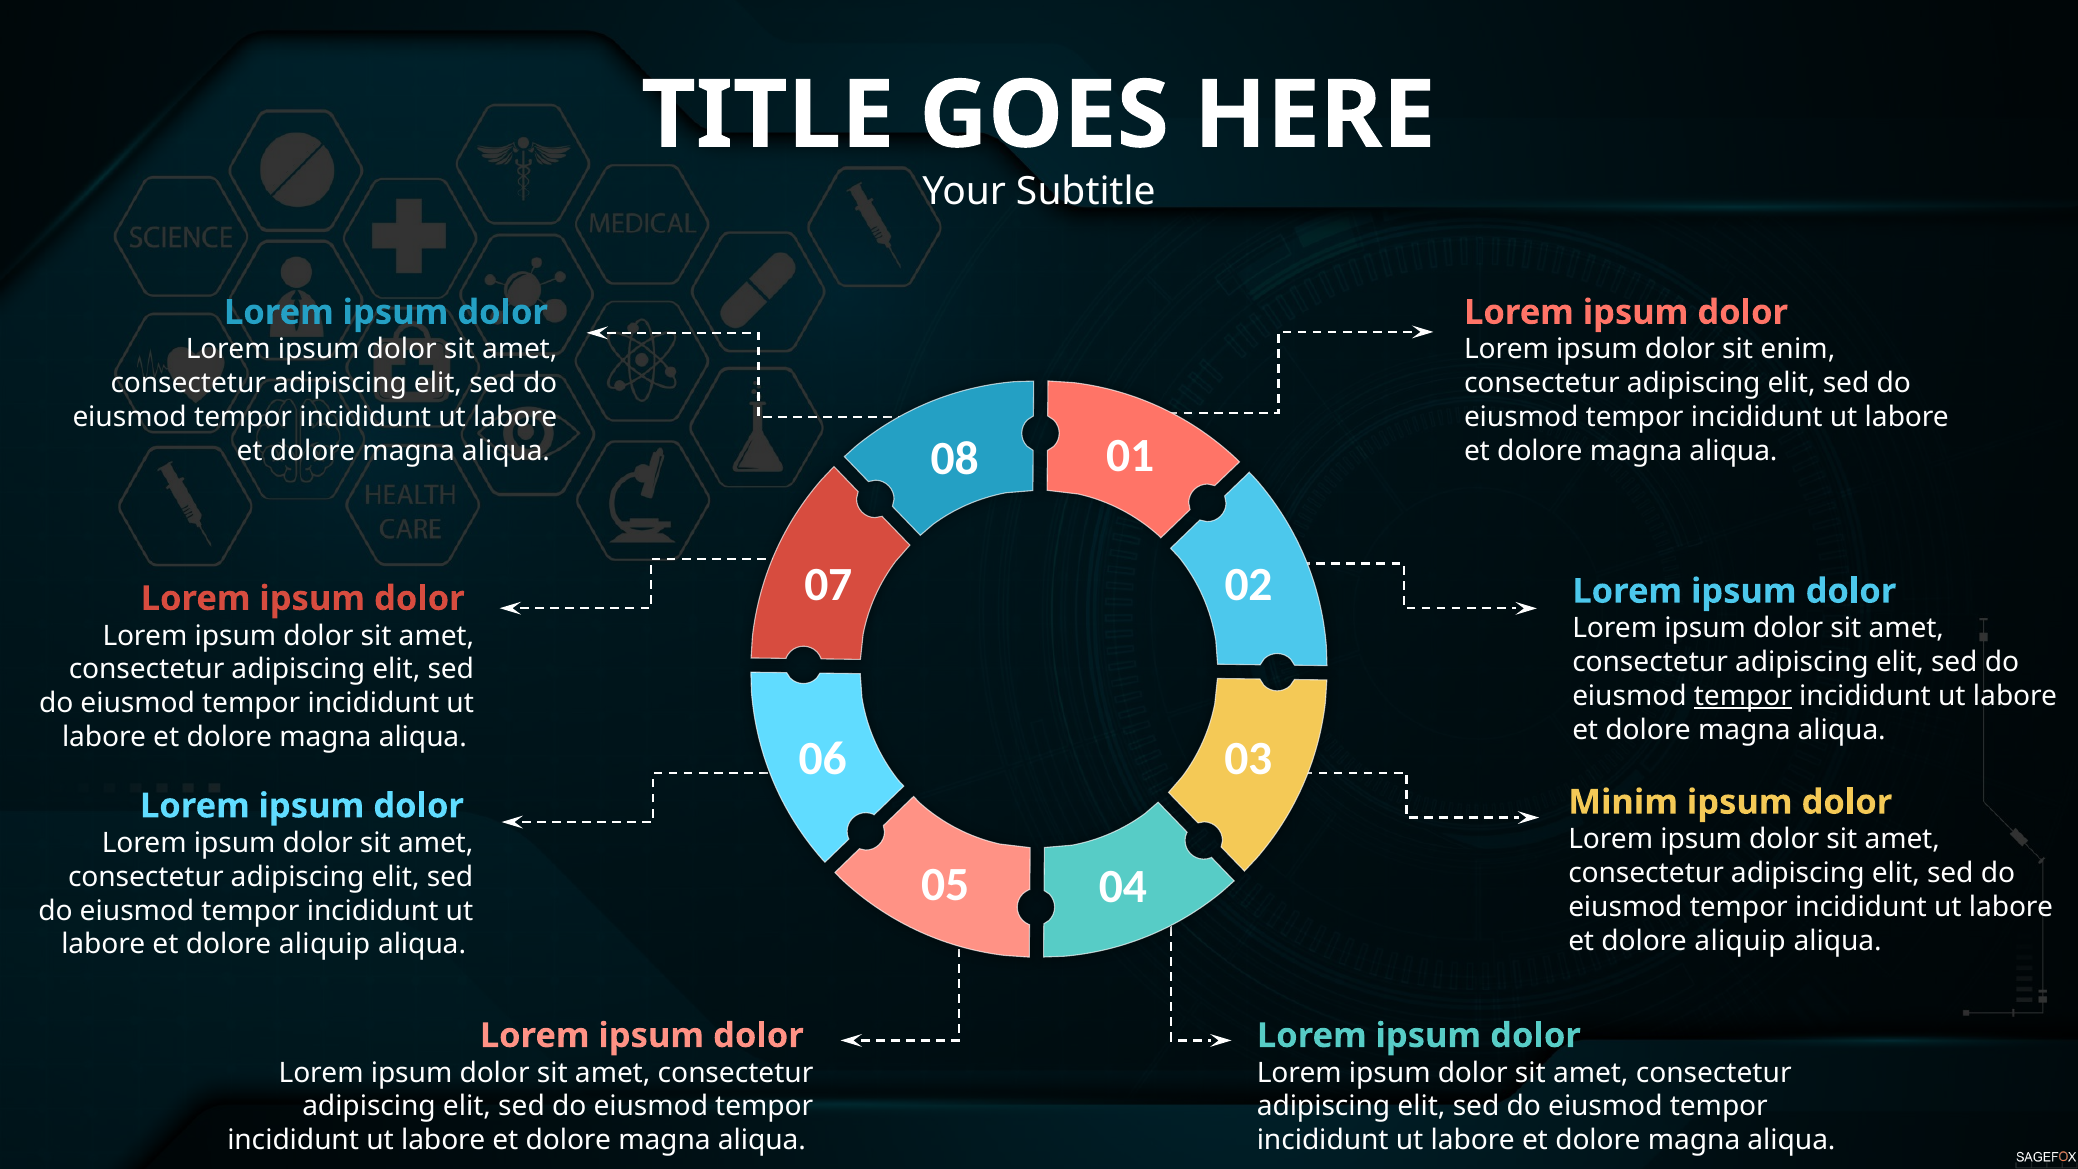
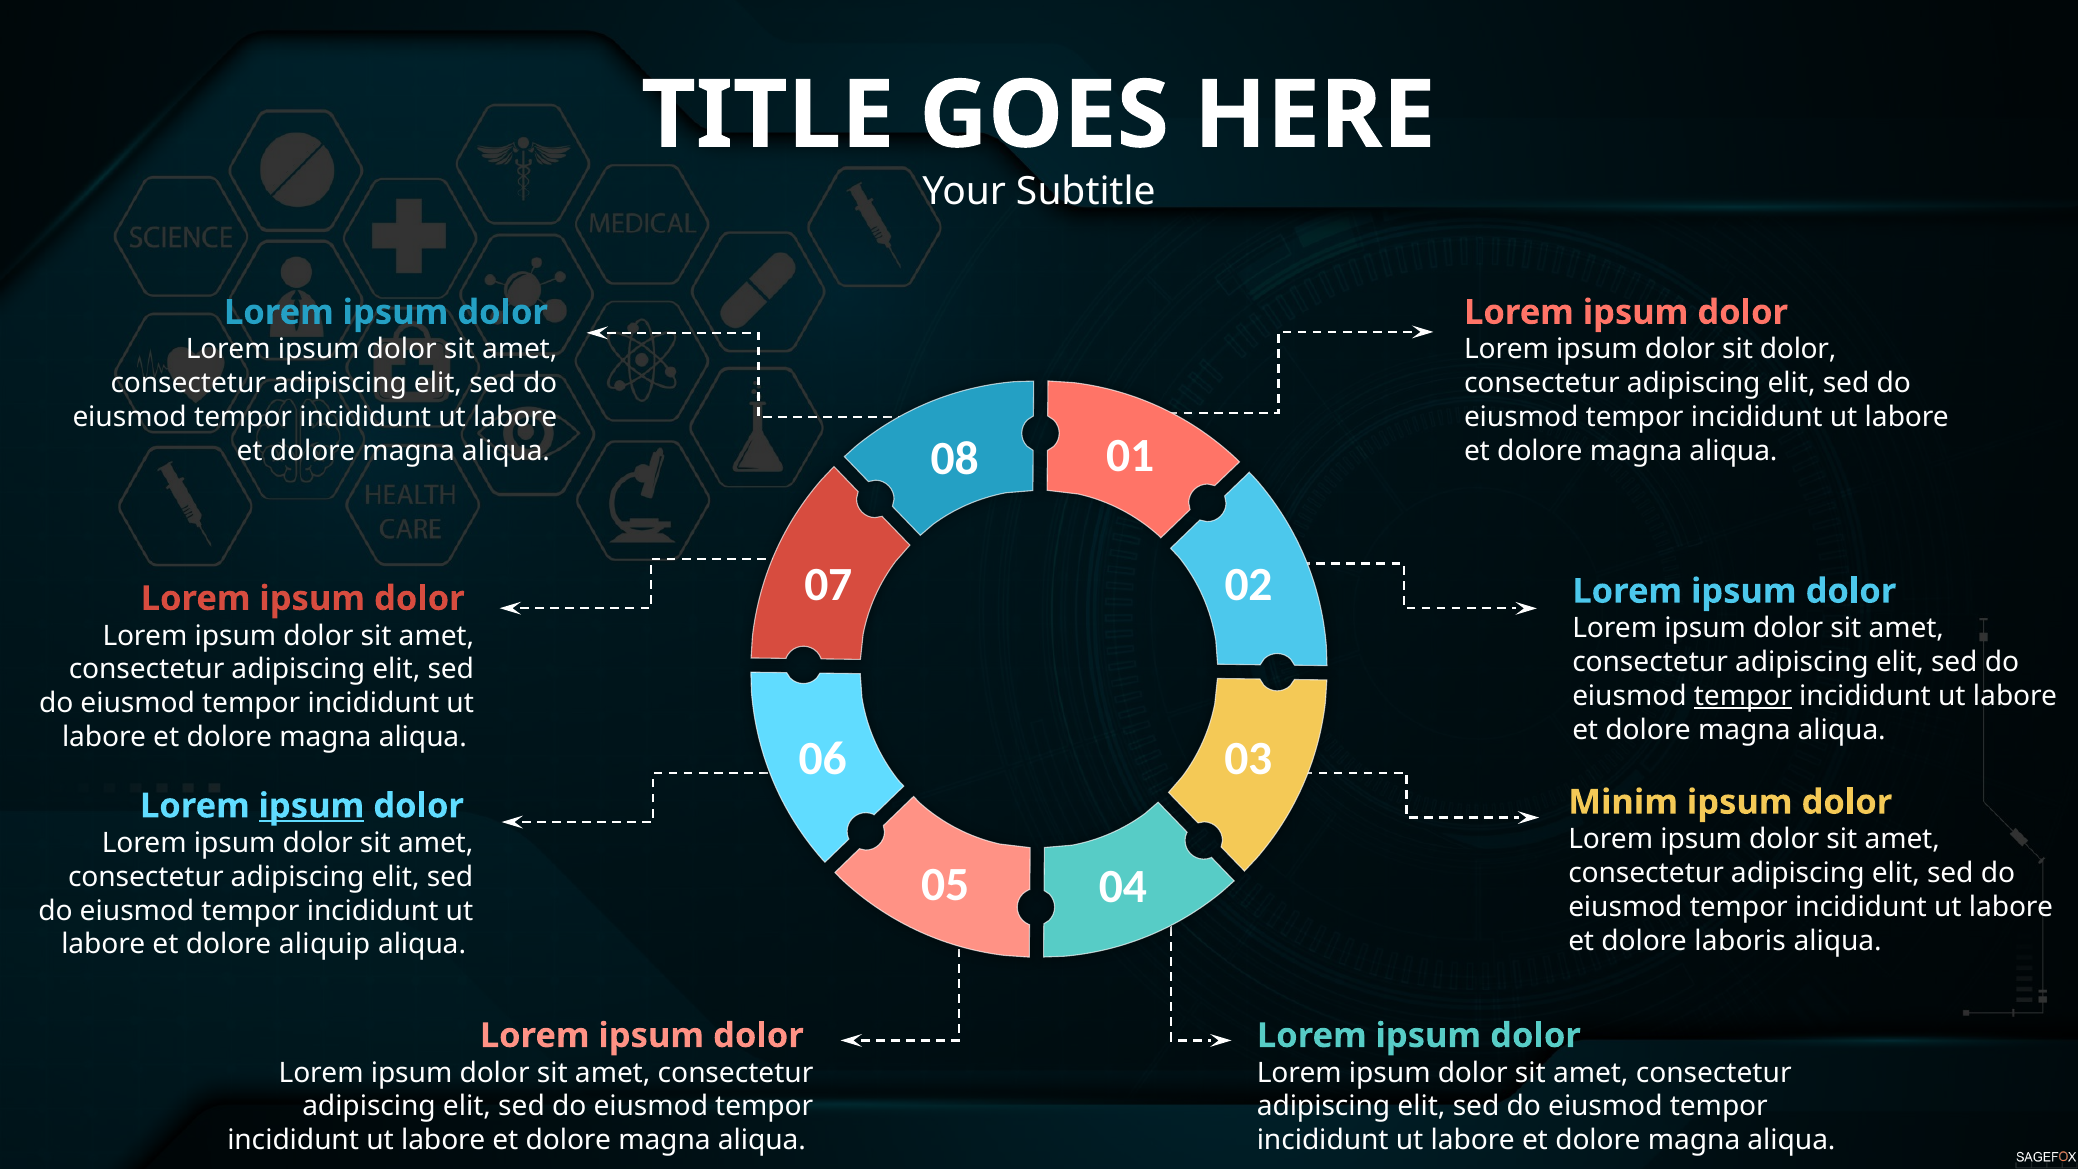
sit enim: enim -> dolor
ipsum at (311, 806) underline: none -> present
aliquip at (1740, 941): aliquip -> laboris
